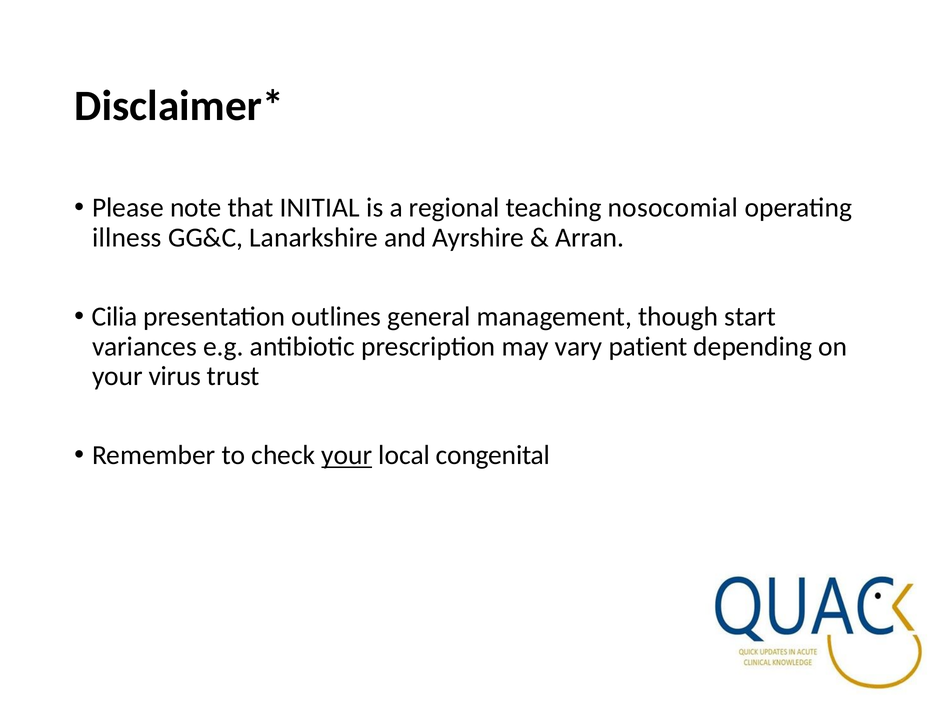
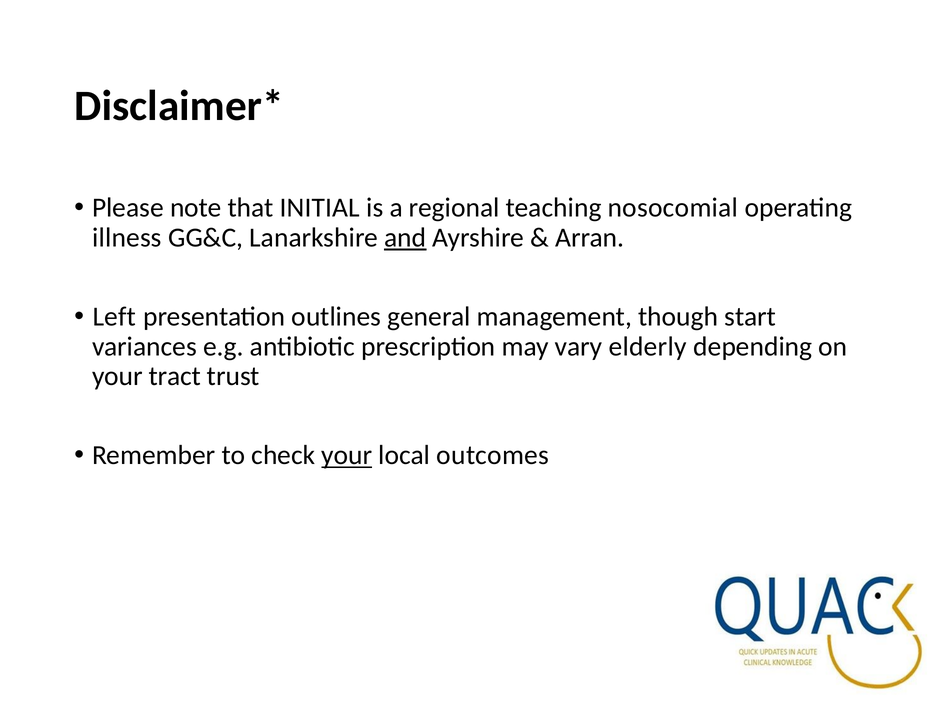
and underline: none -> present
Cilia: Cilia -> Left
patient: patient -> elderly
virus: virus -> tract
congenital: congenital -> outcomes
